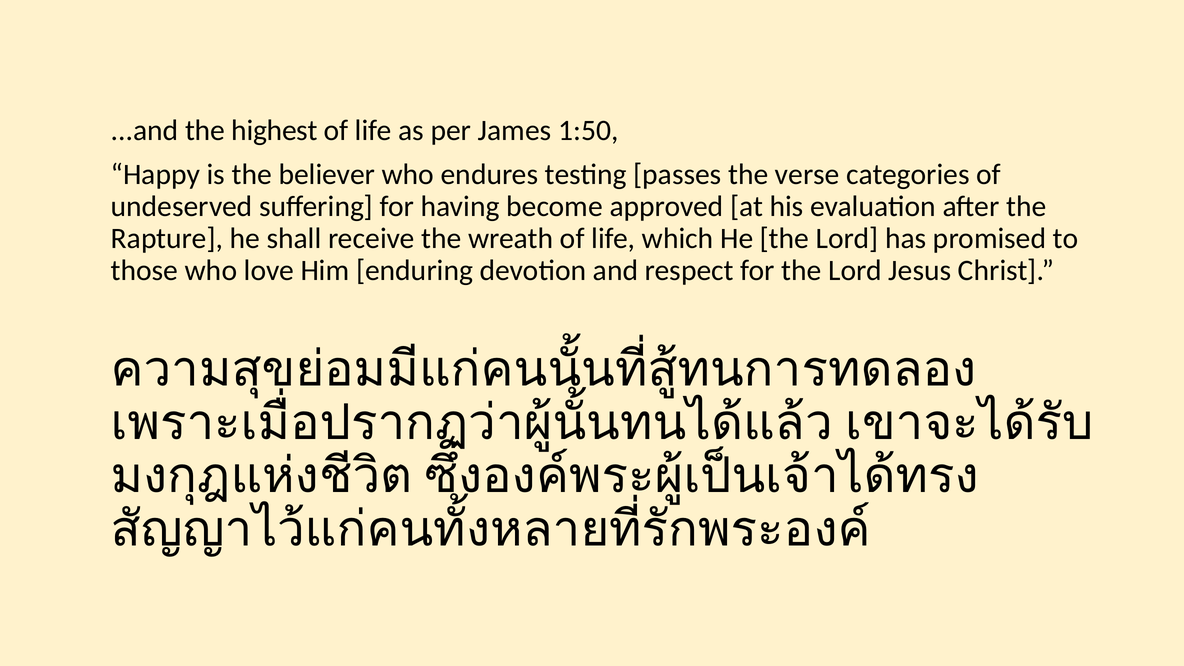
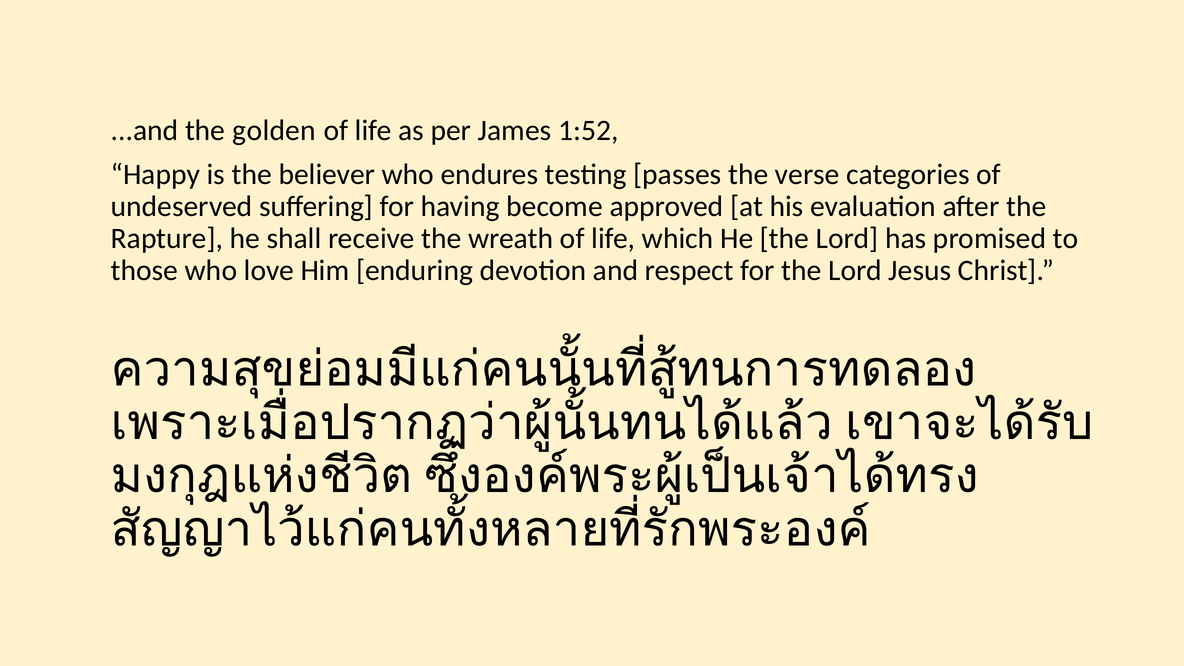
highest: highest -> golden
1:50: 1:50 -> 1:52
